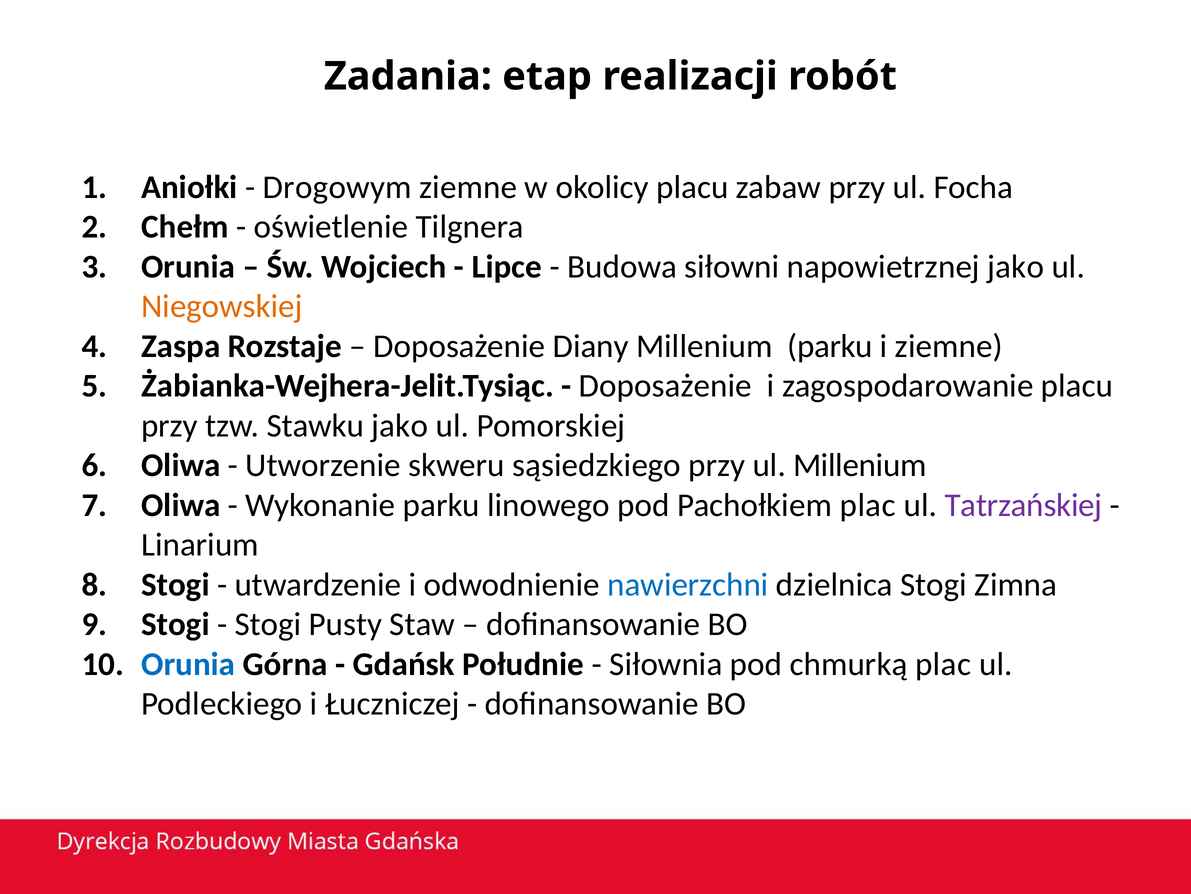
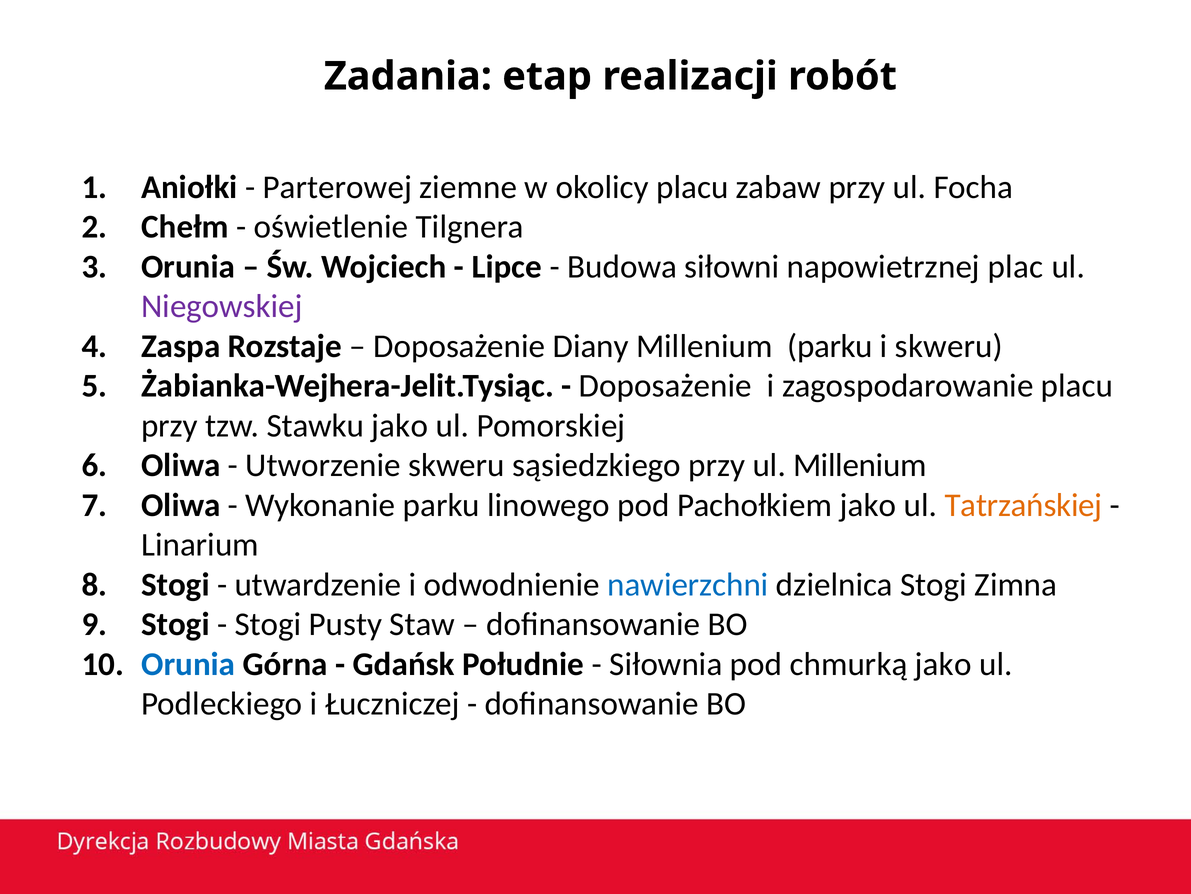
Drogowym: Drogowym -> Parterowej
napowietrznej jako: jako -> plac
Niegowskiej colour: orange -> purple
i ziemne: ziemne -> skweru
Pachołkiem plac: plac -> jako
Tatrzańskiej colour: purple -> orange
chmurką plac: plac -> jako
